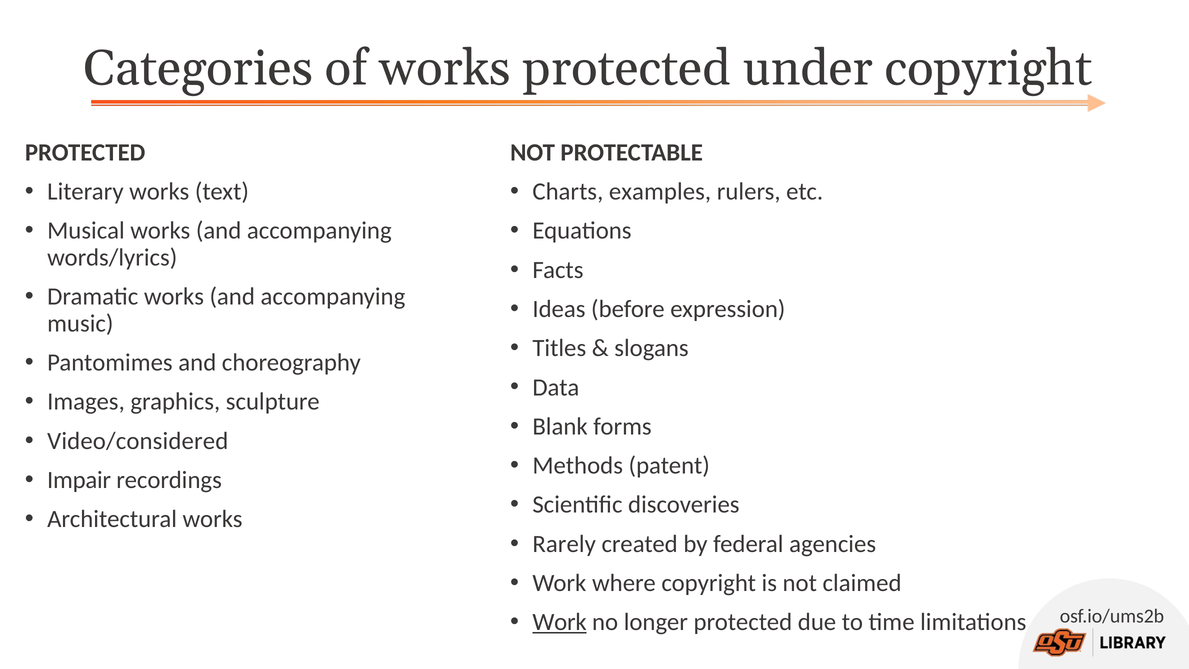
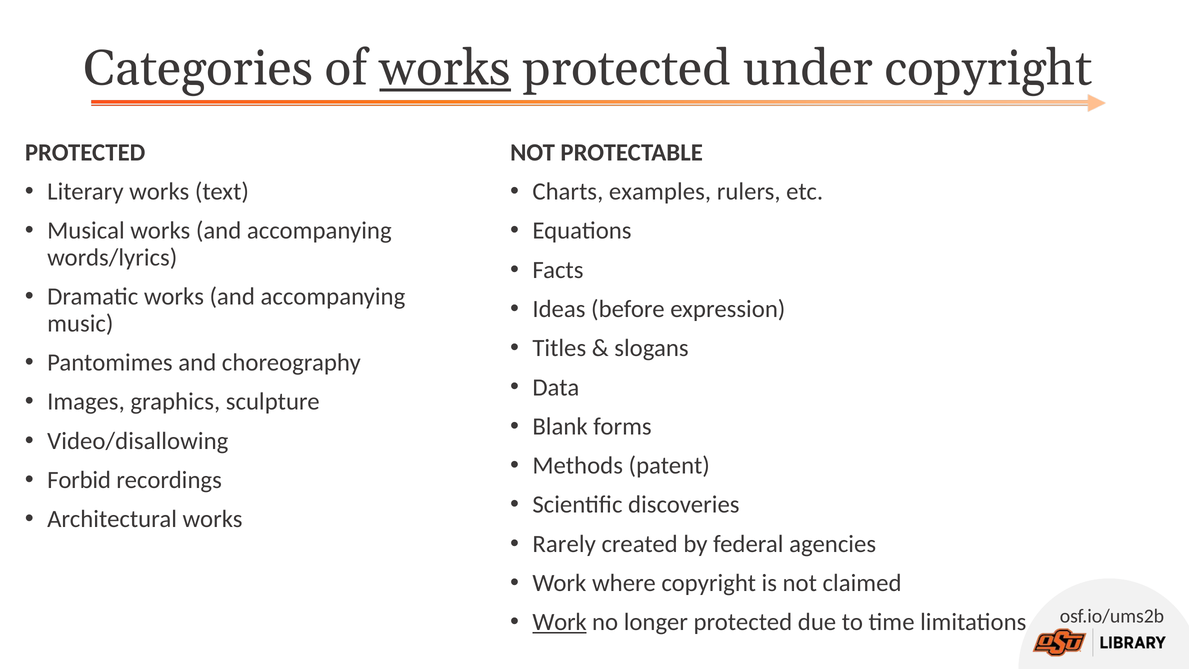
works at (445, 69) underline: none -> present
Video/considered: Video/considered -> Video/disallowing
Impair: Impair -> Forbid
